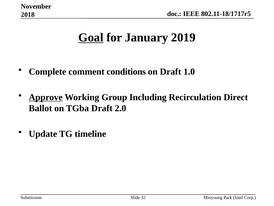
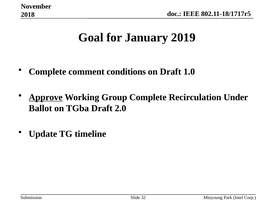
Goal underline: present -> none
Group Including: Including -> Complete
Direct: Direct -> Under
